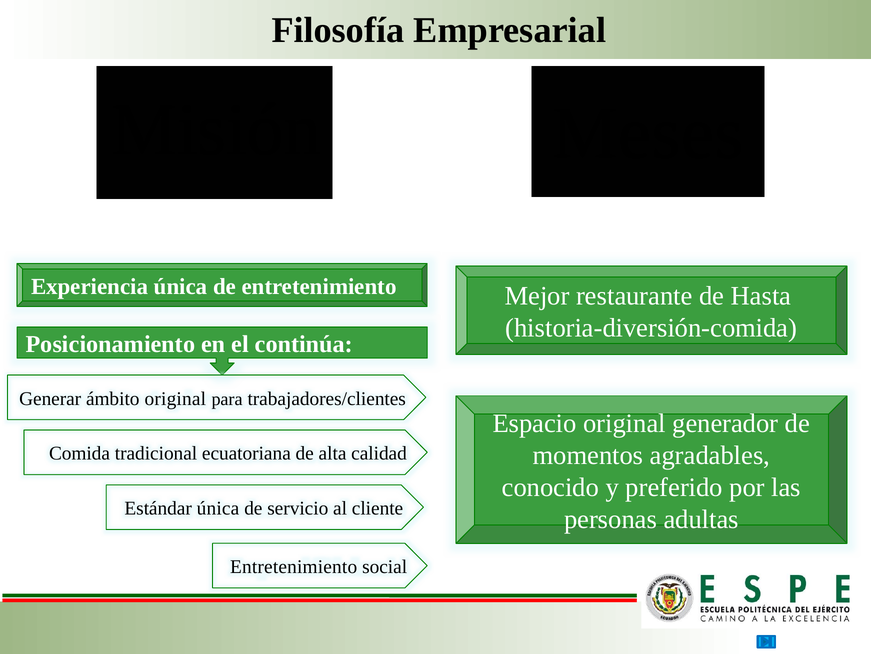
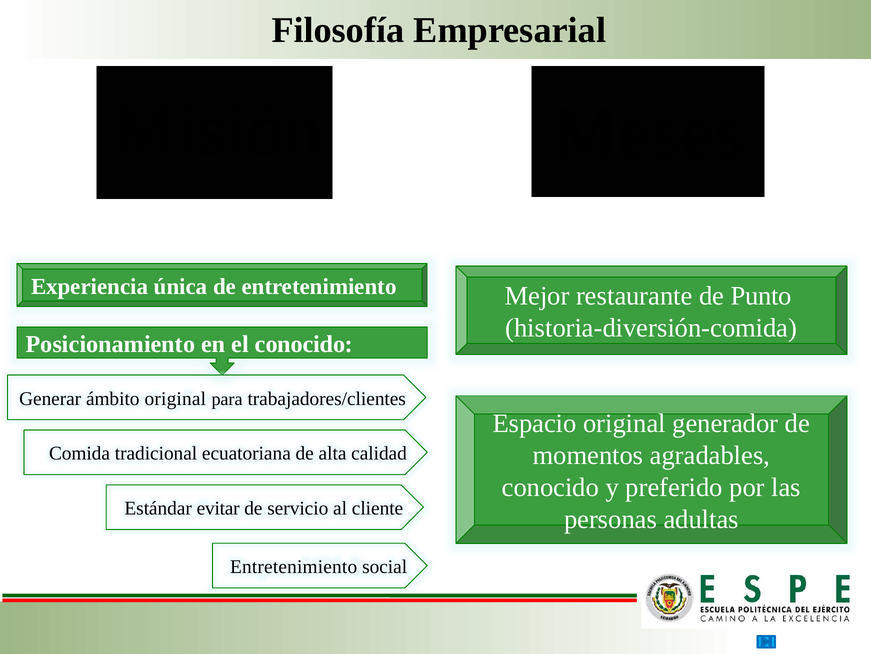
Hasta: Hasta -> Punto
el continúa: continúa -> conocido
Estándar única: única -> evitar
